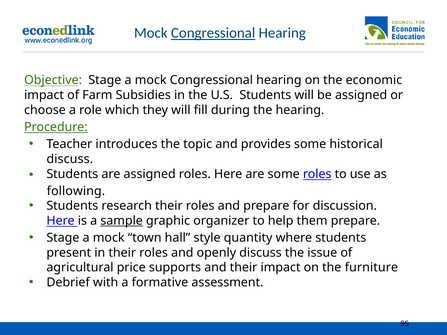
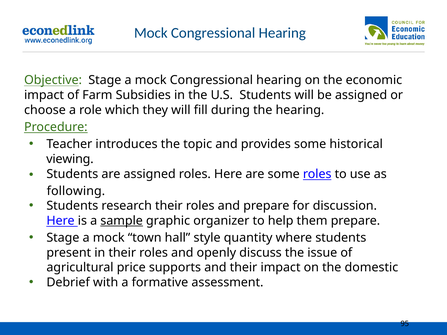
Congressional at (213, 33) underline: present -> none
discuss at (70, 159): discuss -> viewing
furniture: furniture -> domestic
